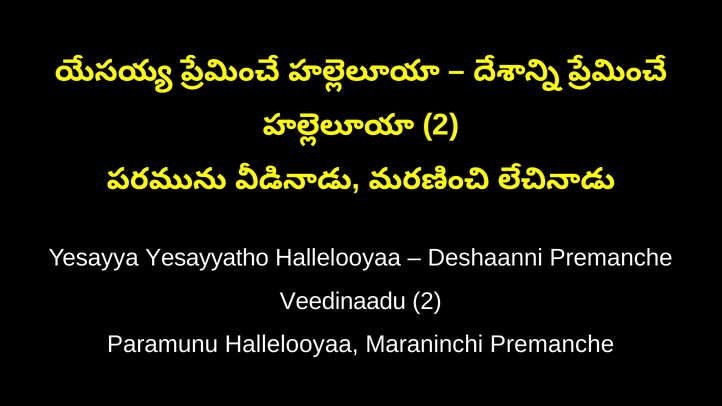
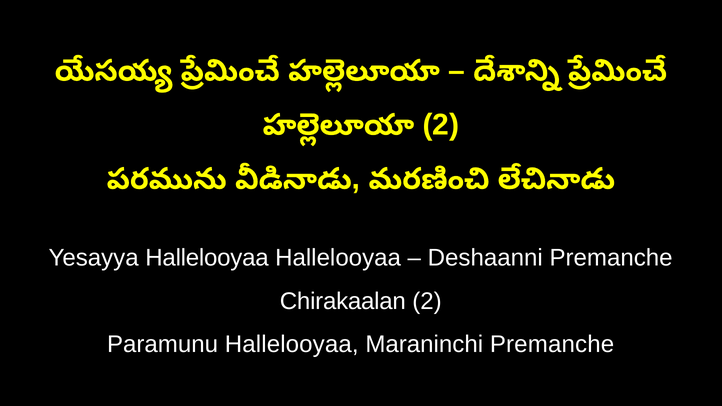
Yesayya Yesayyatho: Yesayyatho -> Hallelooyaa
Veedinaadu: Veedinaadu -> Chirakaalan
